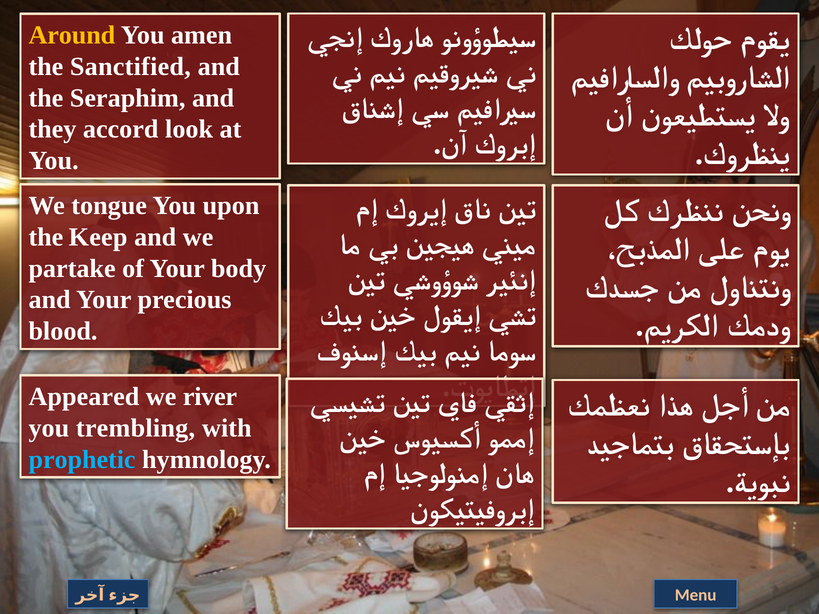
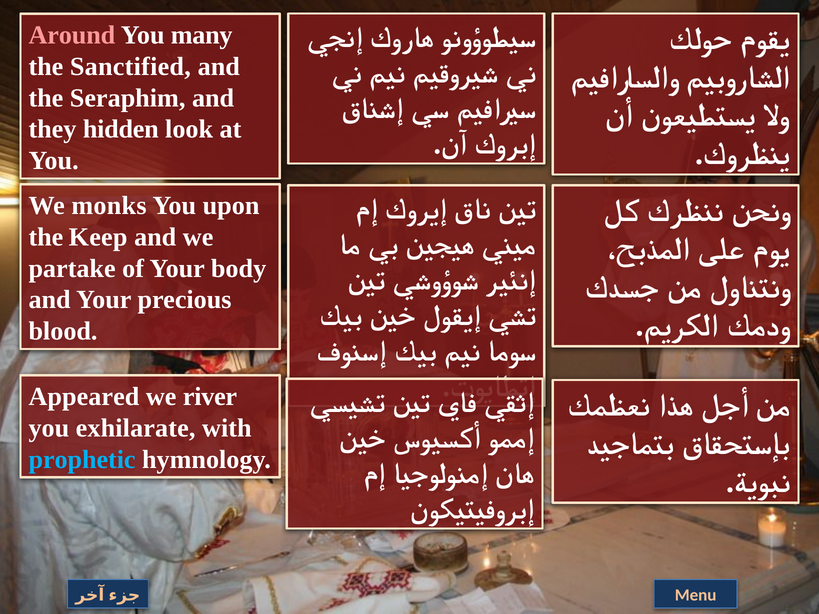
Around colour: yellow -> pink
amen: amen -> many
accord: accord -> hidden
tongue: tongue -> monks
trembling: trembling -> exhilarate
